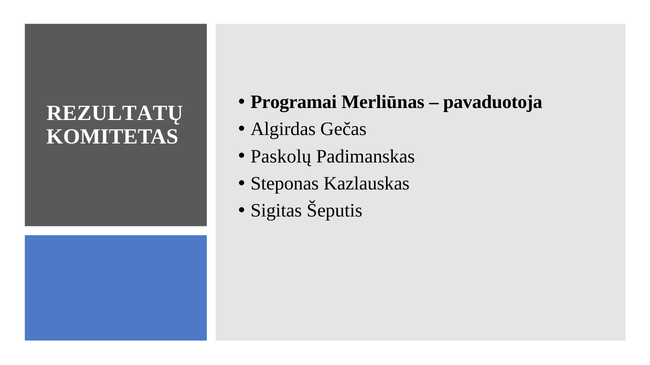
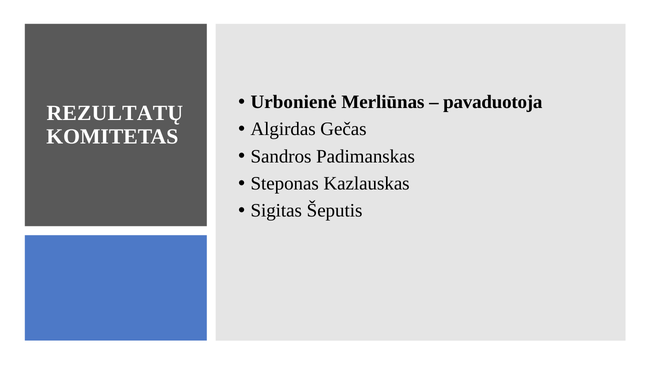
Programai: Programai -> Urbonienė
Paskolų: Paskolų -> Sandros
